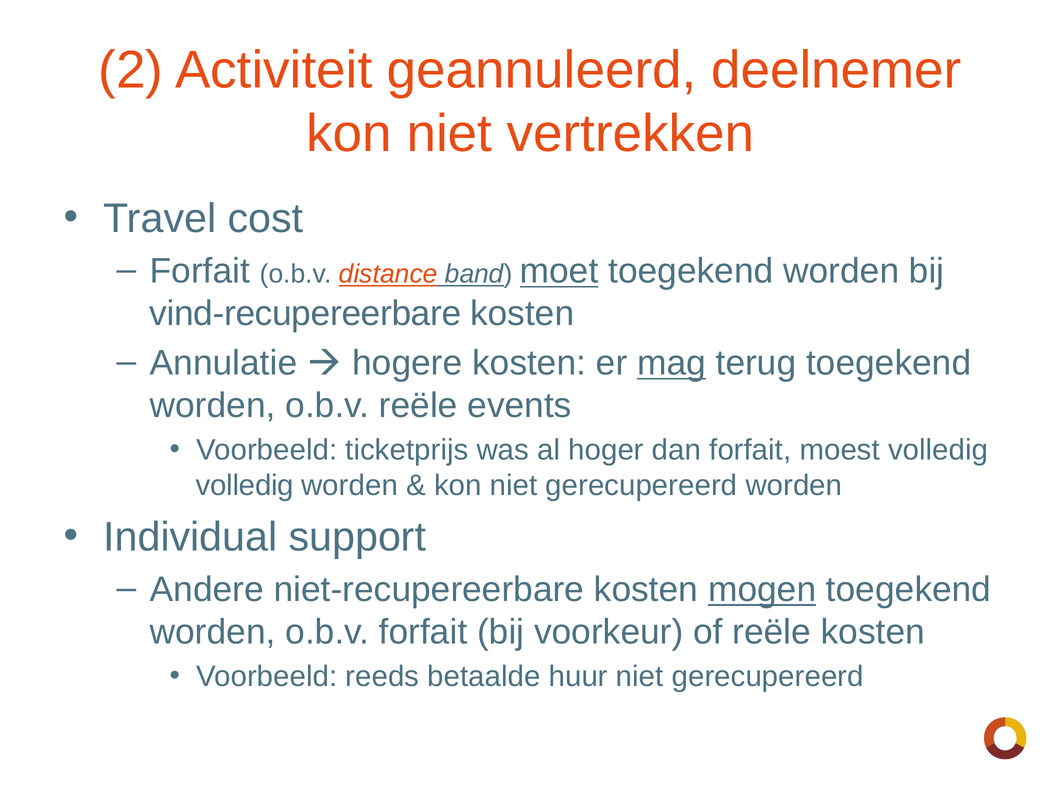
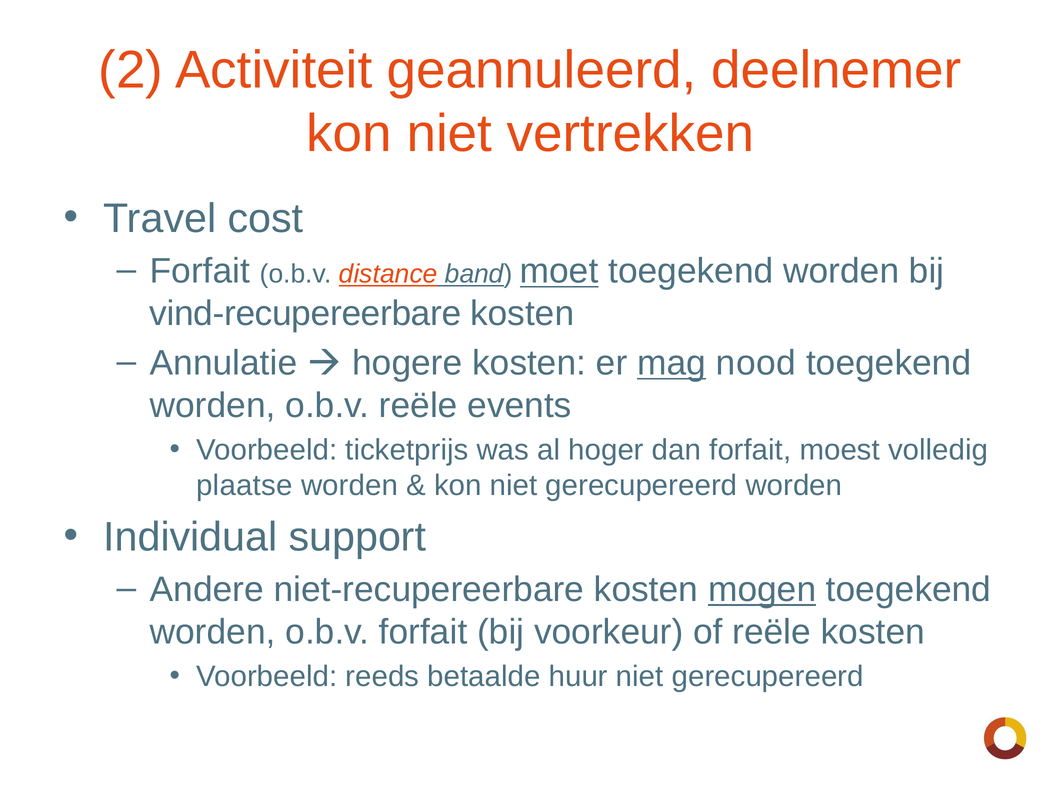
terug: terug -> nood
volledig at (245, 485): volledig -> plaatse
